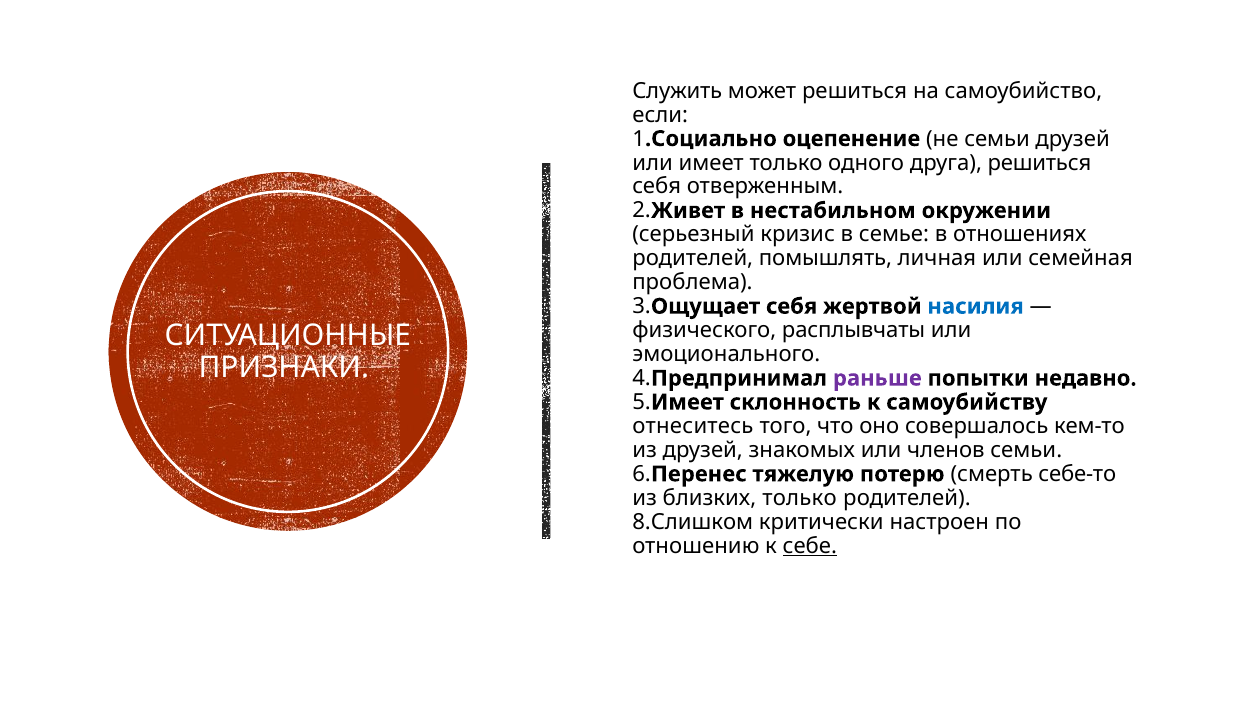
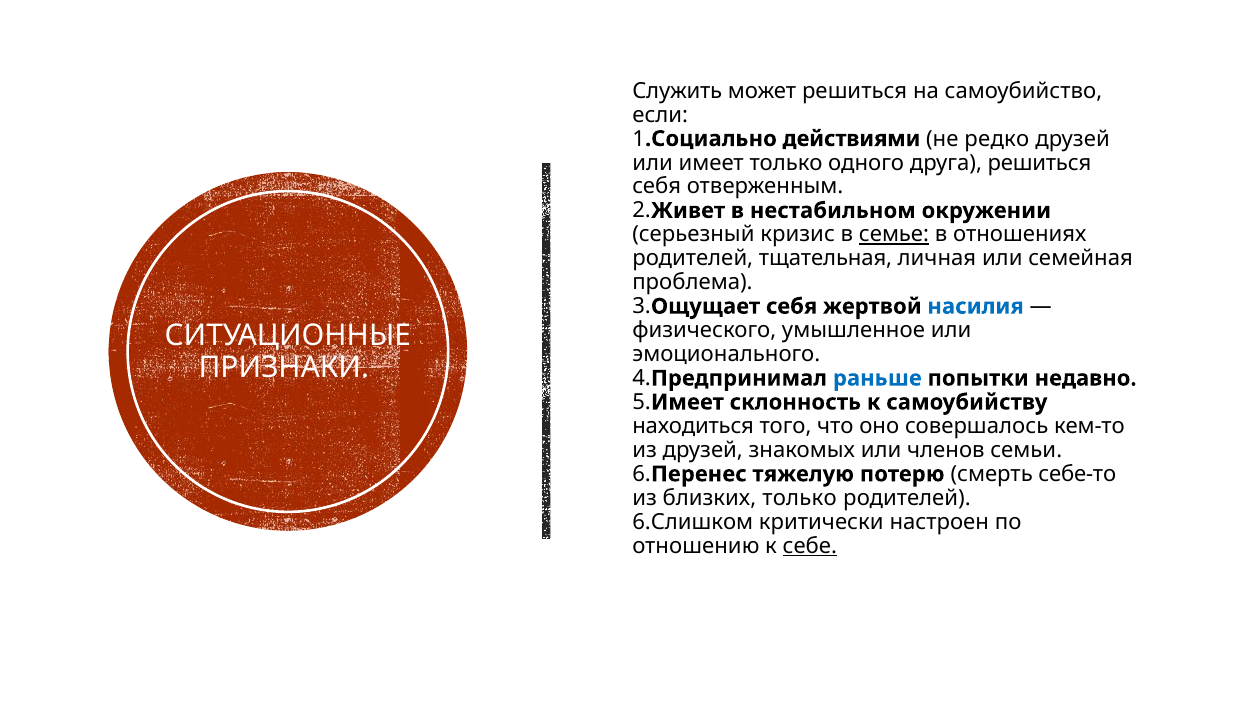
оцепенение: оцепенение -> действиями
не семьи: семьи -> редко
семье underline: none -> present
помышлять: помышлять -> тщательная
расплывчаты: расплывчаты -> умышленное
раньше colour: purple -> blue
отнеситесь: отнеситесь -> находиться
8.Слишком: 8.Слишком -> 6.Слишком
